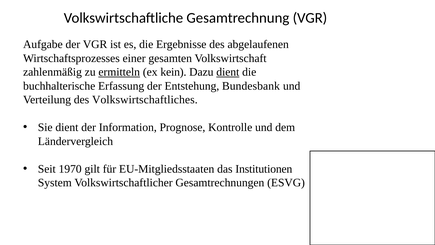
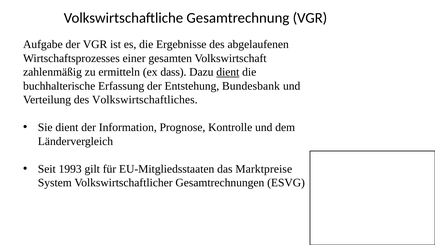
ermitteln underline: present -> none
kein: kein -> dass
1970: 1970 -> 1993
Institutionen: Institutionen -> Marktpreise
